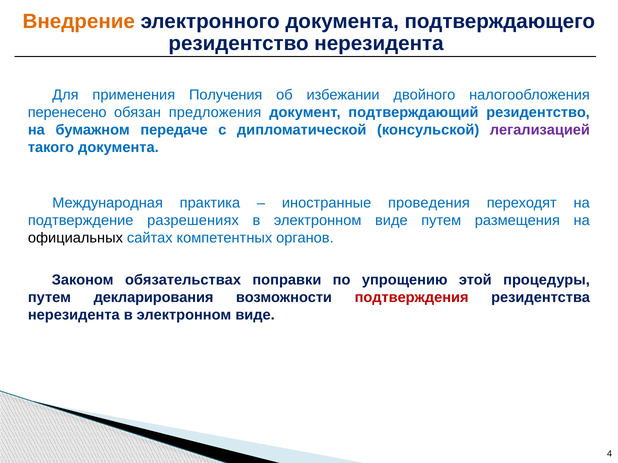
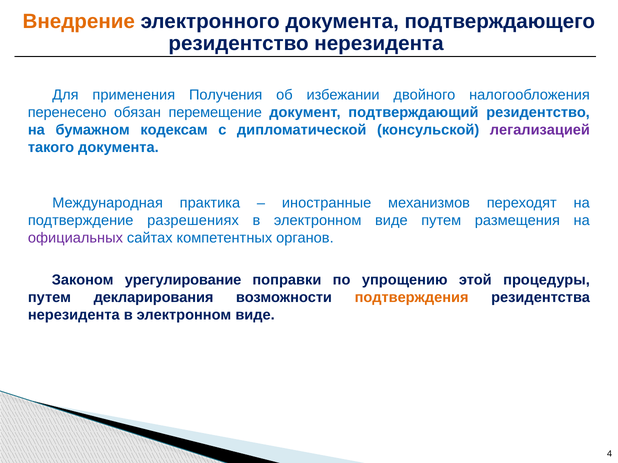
предложения: предложения -> перемещение
передаче: передаче -> кодексам
проведения: проведения -> механизмов
официальных colour: black -> purple
обязательствах: обязательствах -> урегулирование
подтверждения colour: red -> orange
